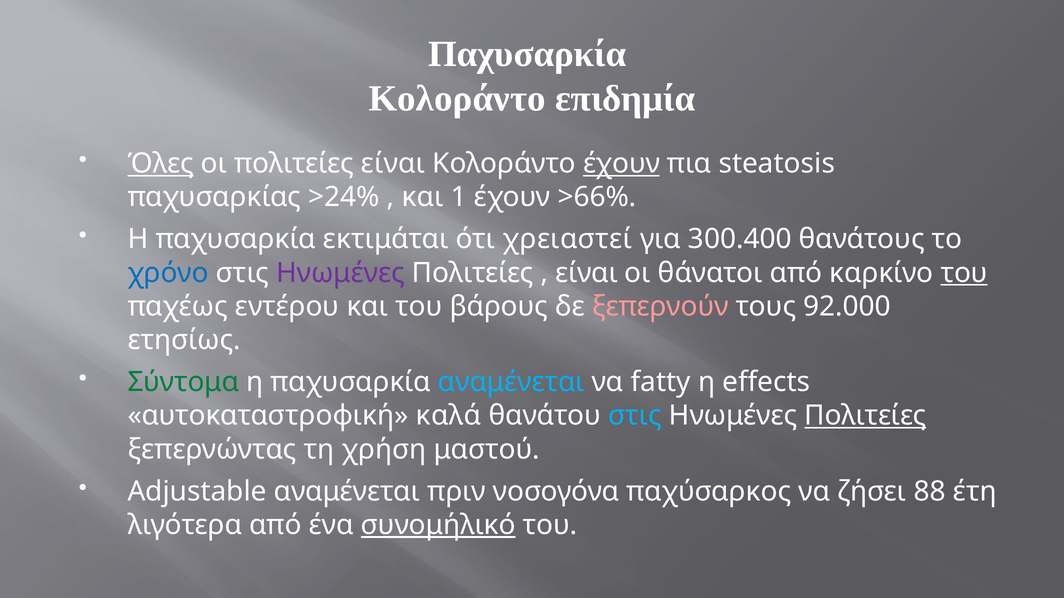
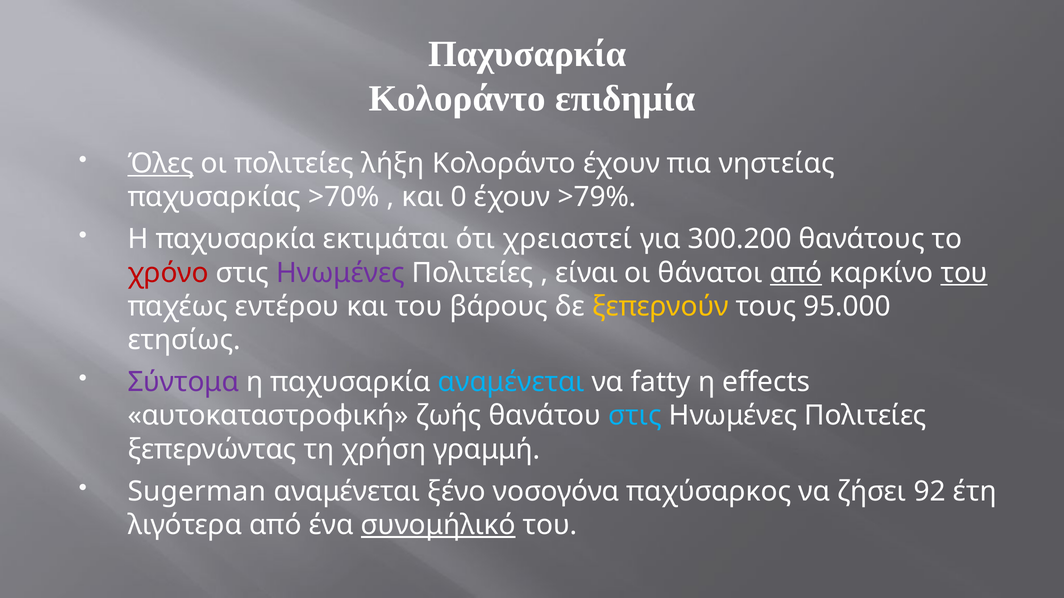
πολιτείες είναι: είναι -> λήξη
έχουν at (622, 164) underline: present -> none
steatosis: steatosis -> νηστείας
>24%: >24% -> >70%
1: 1 -> 0
>66%: >66% -> >79%
300.400: 300.400 -> 300.200
χρόνο colour: blue -> red
από at (796, 273) underline: none -> present
ξεπερνούν colour: pink -> yellow
92.000: 92.000 -> 95.000
Σύντομα colour: green -> purple
καλά: καλά -> ζωής
Πολιτείες at (865, 416) underline: present -> none
μαστού: μαστού -> γραμμή
Adjustable: Adjustable -> Sugerman
πριν: πριν -> ξένο
88: 88 -> 92
